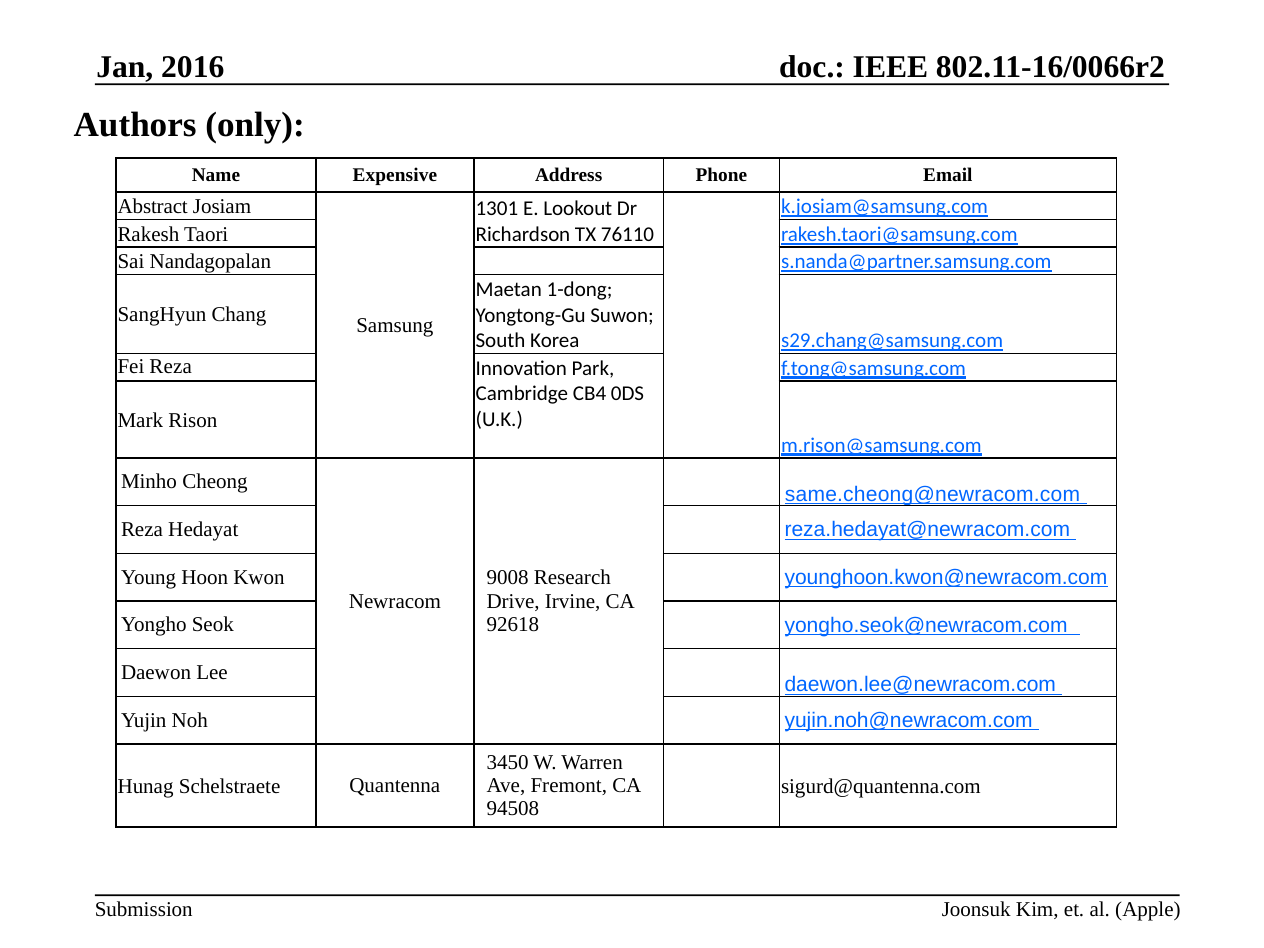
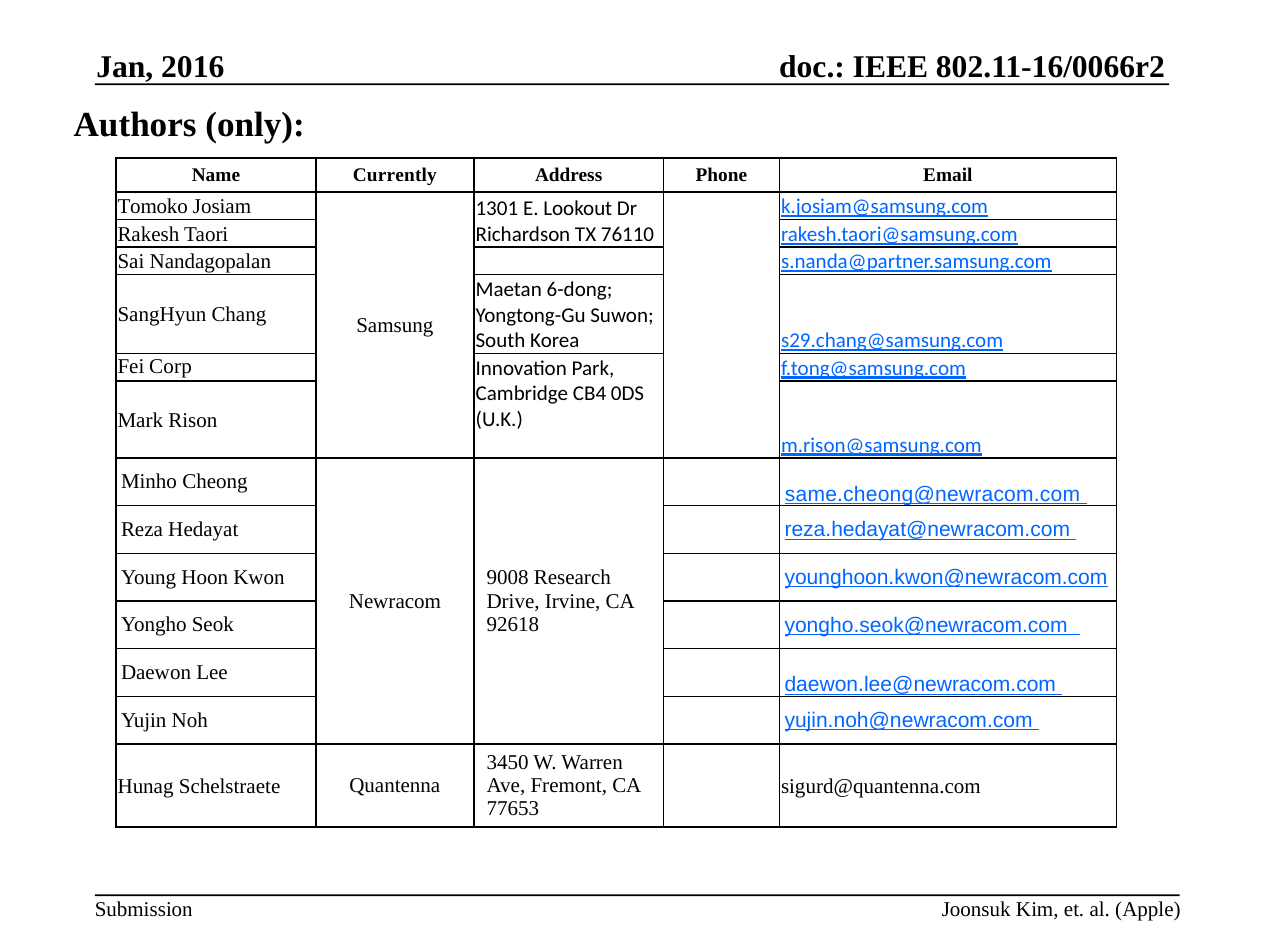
Expensive: Expensive -> Currently
Abstract: Abstract -> Tomoko
1-dong: 1-dong -> 6-dong
Fei Reza: Reza -> Corp
94508: 94508 -> 77653
